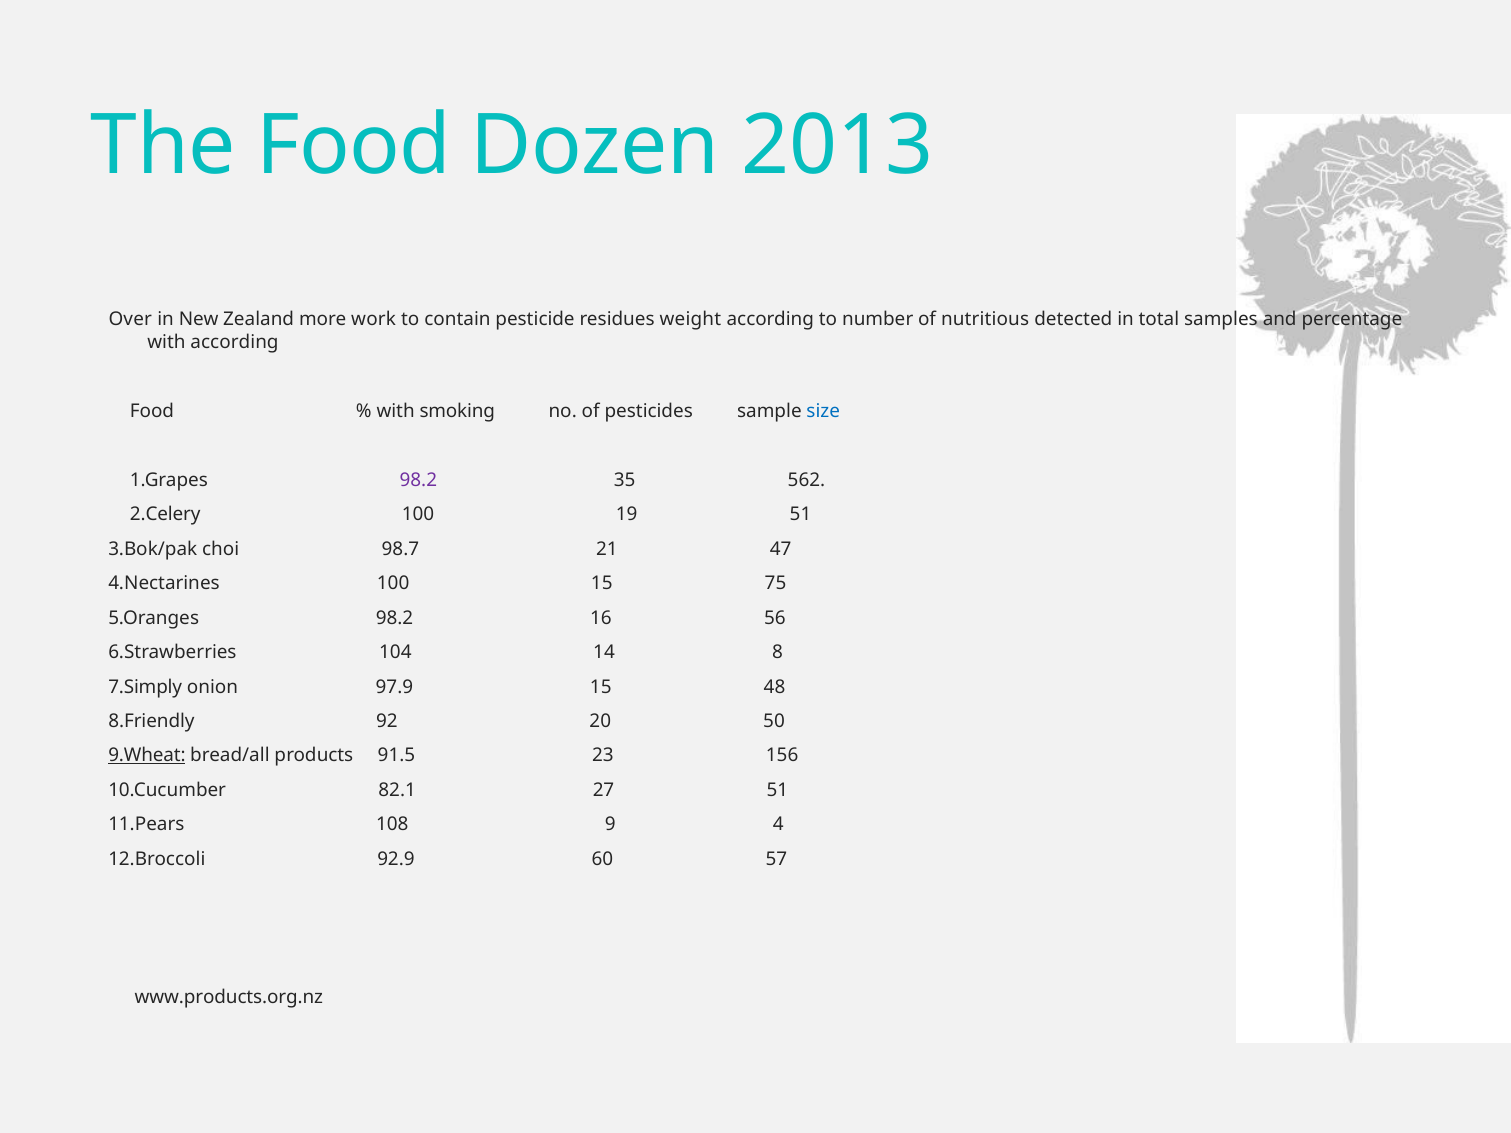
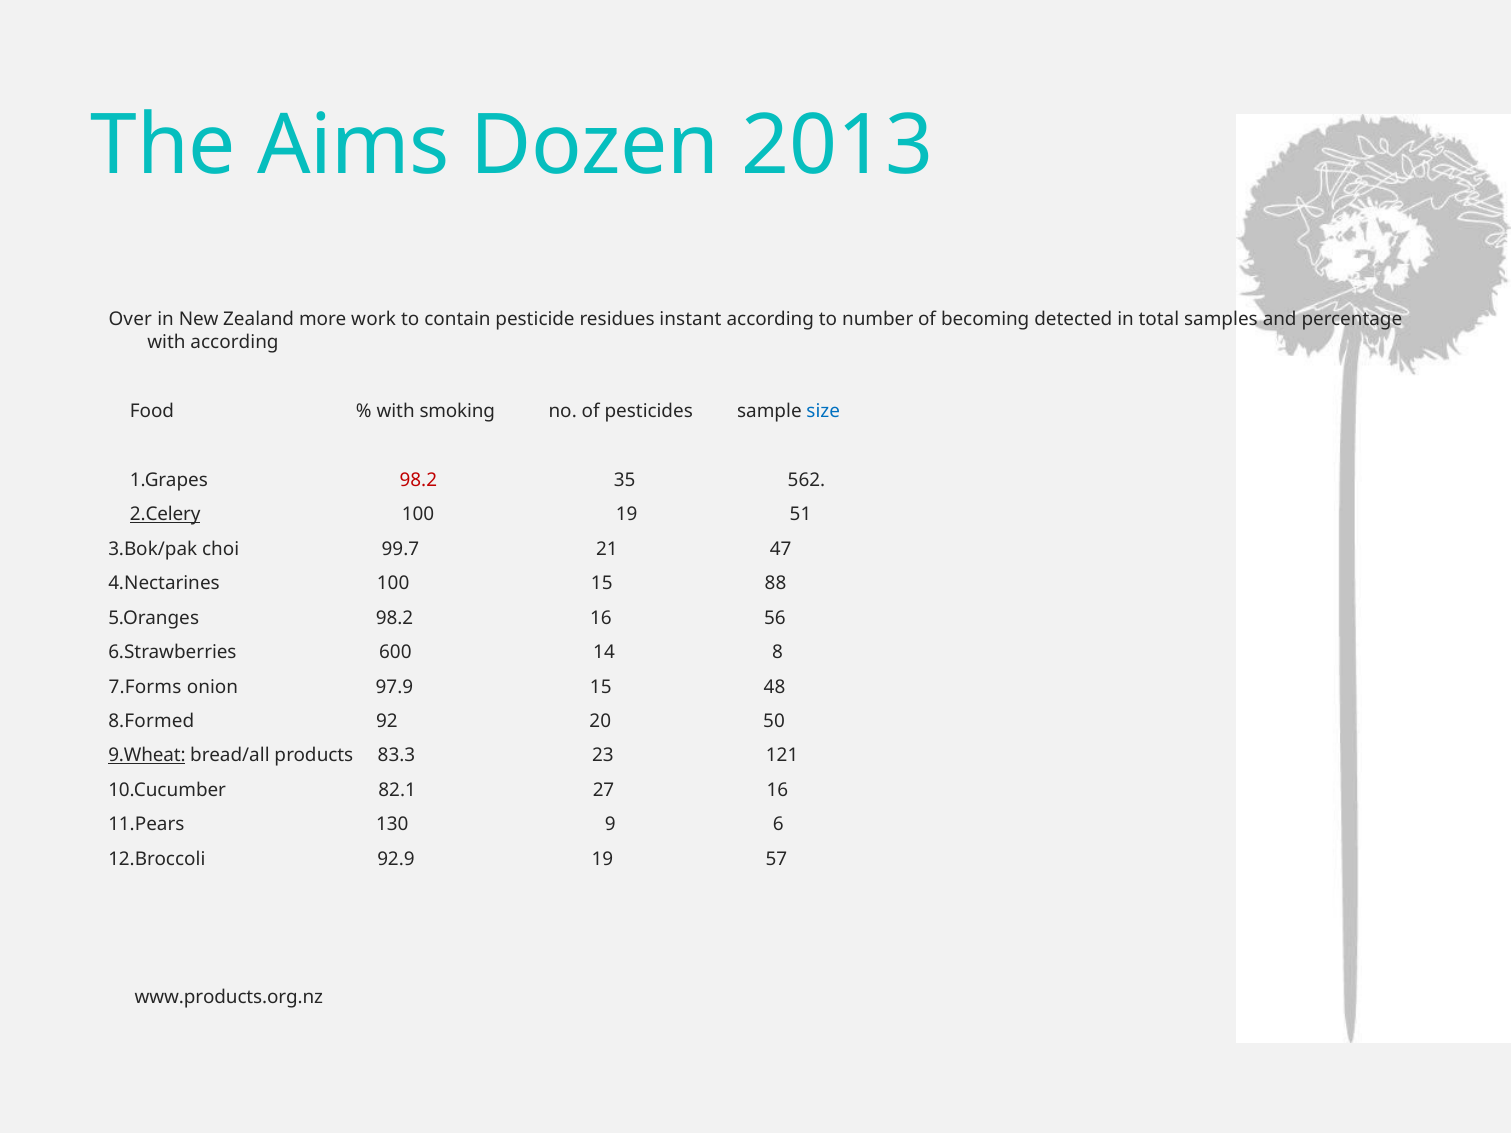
The Food: Food -> Aims
weight: weight -> instant
nutritious: nutritious -> becoming
98.2 at (418, 480) colour: purple -> red
2.Celery underline: none -> present
98.7: 98.7 -> 99.7
75: 75 -> 88
104: 104 -> 600
7.Simply: 7.Simply -> 7.Forms
8.Friendly: 8.Friendly -> 8.Formed
91.5: 91.5 -> 83.3
156: 156 -> 121
27 51: 51 -> 16
108: 108 -> 130
4: 4 -> 6
92.9 60: 60 -> 19
